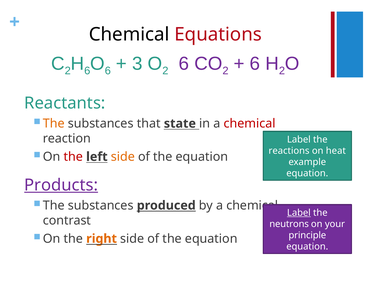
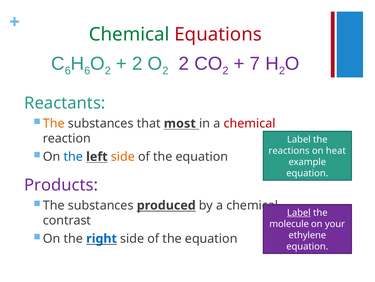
Chemical at (129, 34) colour: black -> green
2 at (68, 71): 2 -> 6
6 at (108, 71): 6 -> 2
3 at (137, 63): 3 -> 2
6 at (184, 63): 6 -> 2
6 at (255, 63): 6 -> 7
state: state -> most
the at (73, 156) colour: red -> blue
Products underline: present -> none
neutrons: neutrons -> molecule
principle: principle -> ethylene
right colour: orange -> blue
